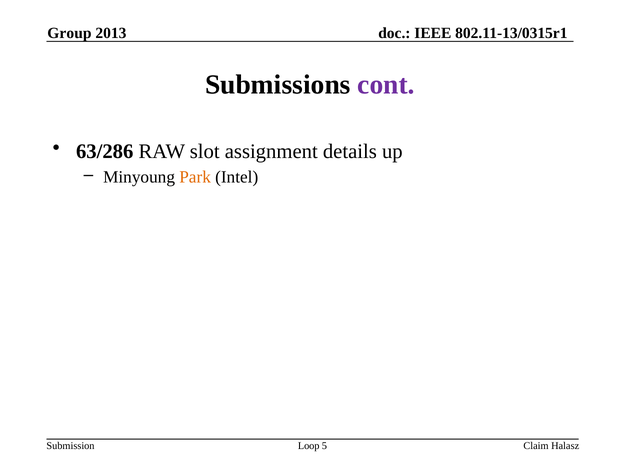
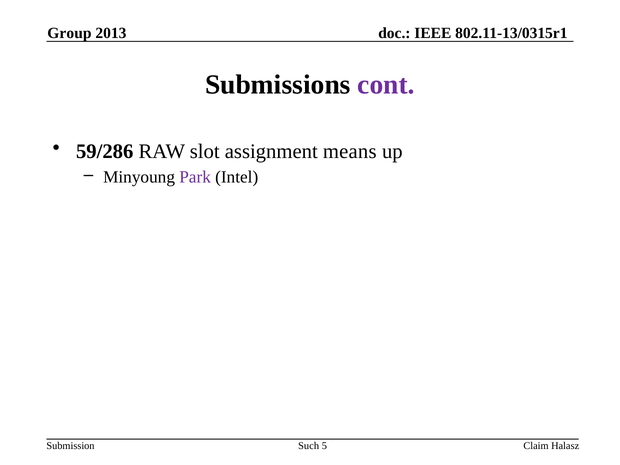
63/286: 63/286 -> 59/286
details: details -> means
Park colour: orange -> purple
Loop: Loop -> Such
